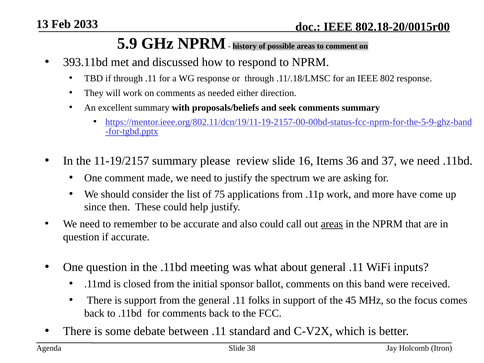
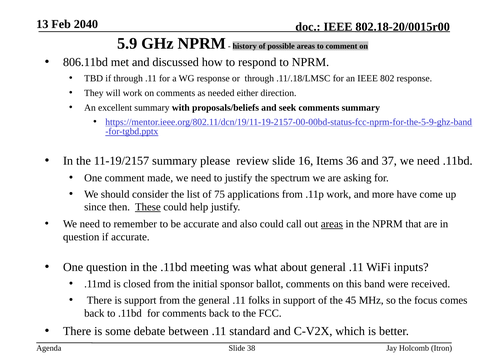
2033: 2033 -> 2040
393.11bd: 393.11bd -> 806.11bd
These underline: none -> present
